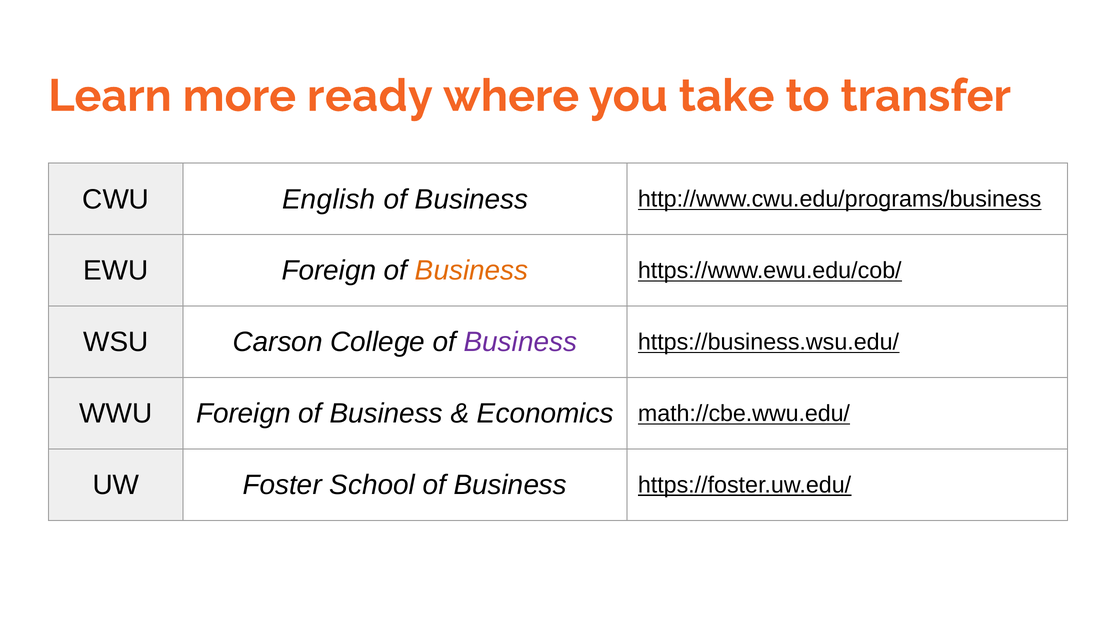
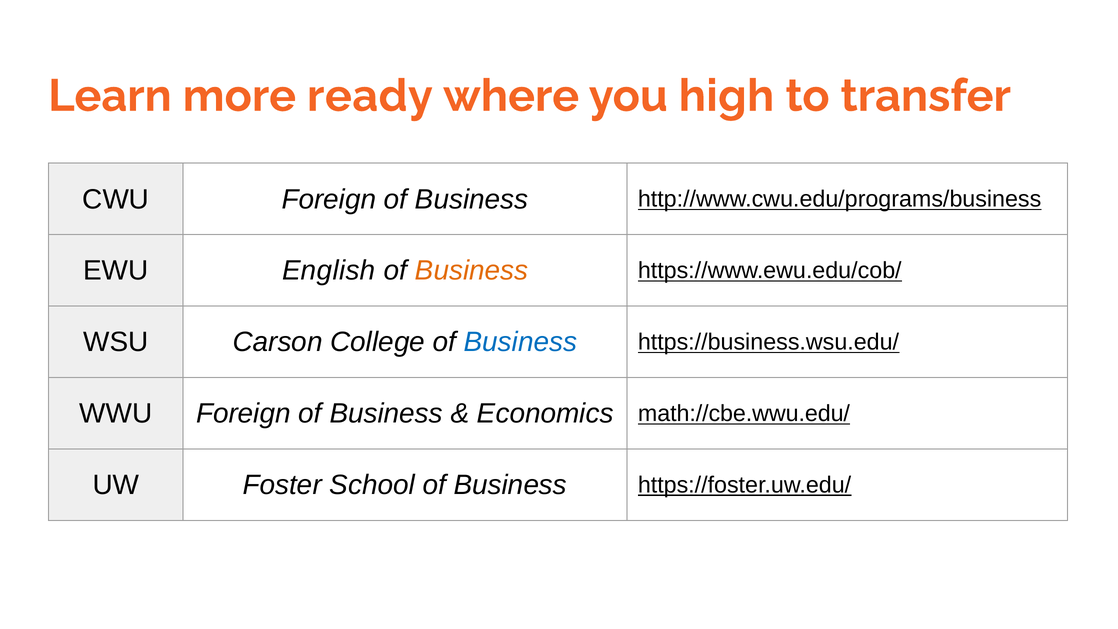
take: take -> high
CWU English: English -> Foreign
EWU Foreign: Foreign -> English
Business at (520, 342) colour: purple -> blue
